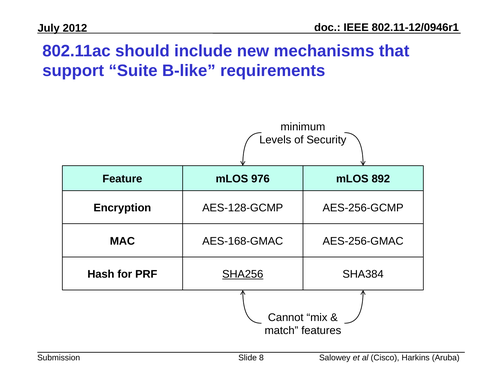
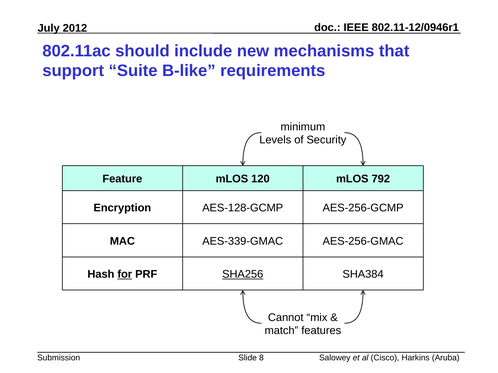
976: 976 -> 120
892: 892 -> 792
AES-168-GMAC: AES-168-GMAC -> AES-339-GMAC
for underline: none -> present
